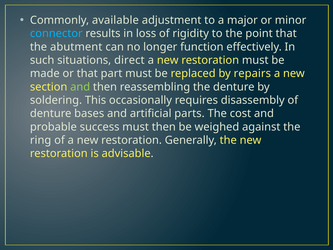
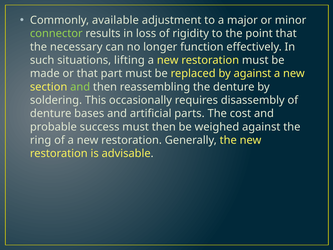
connector colour: light blue -> light green
abutment: abutment -> necessary
direct: direct -> lifting
by repairs: repairs -> against
